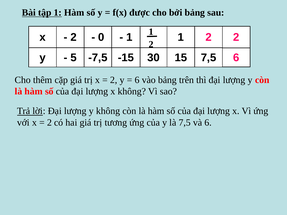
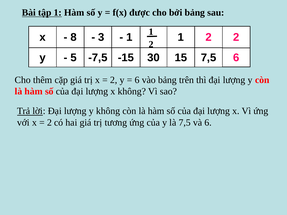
2 at (74, 37): 2 -> 8
0: 0 -> 3
